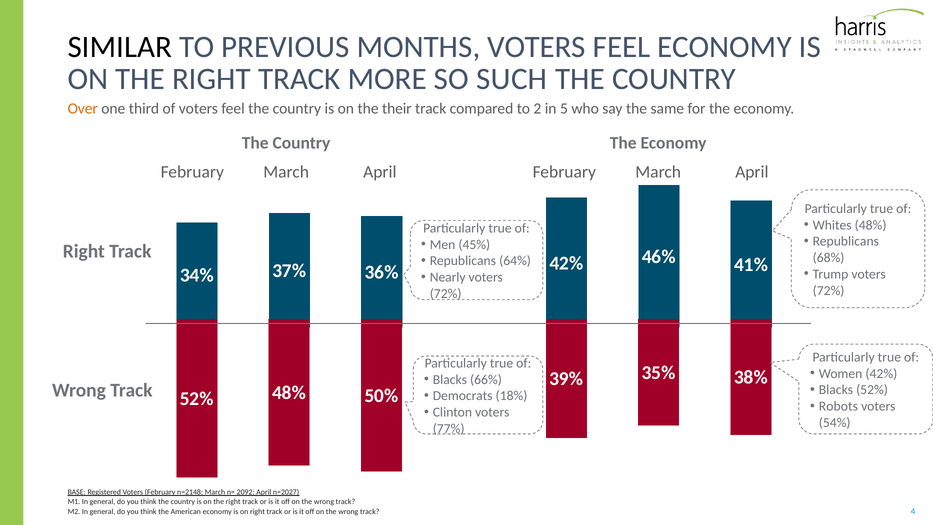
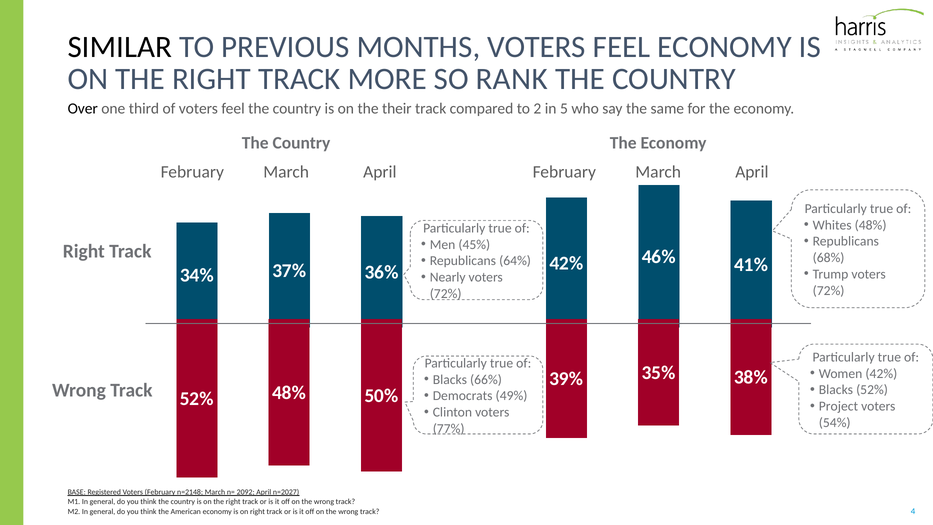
SUCH: SUCH -> RANK
Over colour: orange -> black
18%: 18% -> 49%
Robots: Robots -> Project
